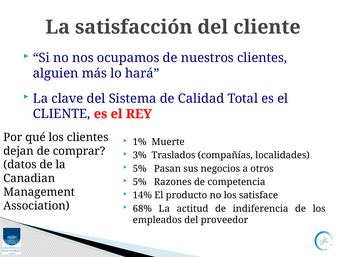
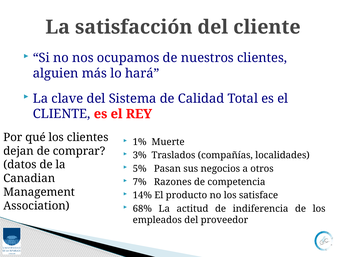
5% at (140, 182): 5% -> 7%
